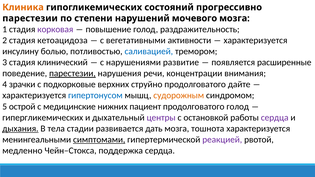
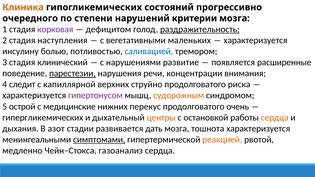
парестезии at (30, 18): парестезии -> очередного
мочевого: мочевого -> критерии
повышение: повышение -> дефицитом
раздражительность underline: none -> present
кетоацидоза: кетоацидоза -> наступления
активности: активности -> маленьких
зрачки: зрачки -> следит
подкорковые: подкорковые -> капиллярной
дайте: дайте -> риска
гипертонусом colour: blue -> purple
пациент: пациент -> перекус
продолговатого голод: голод -> очень
центры colour: purple -> orange
сердца at (275, 118) colour: purple -> orange
дыхания underline: present -> none
тела: тела -> азот
реакцией colour: purple -> orange
поддержка: поддержка -> газоанализ
